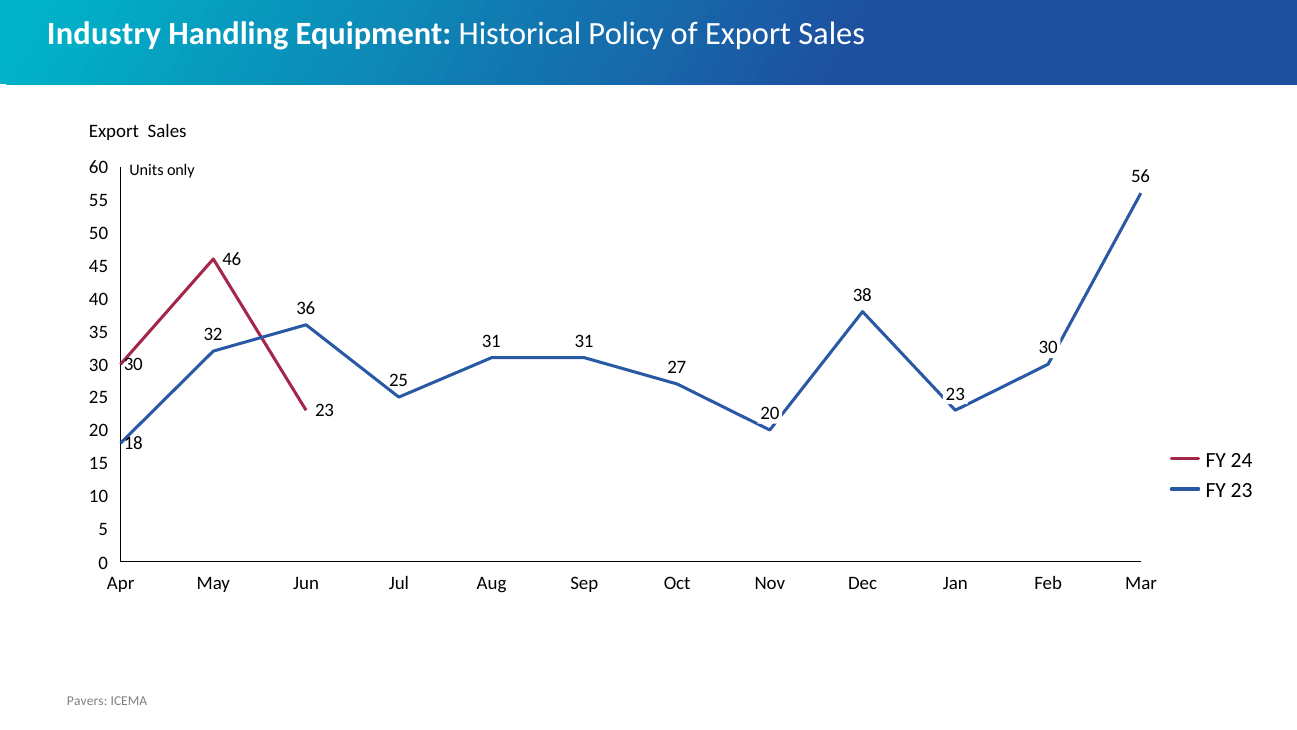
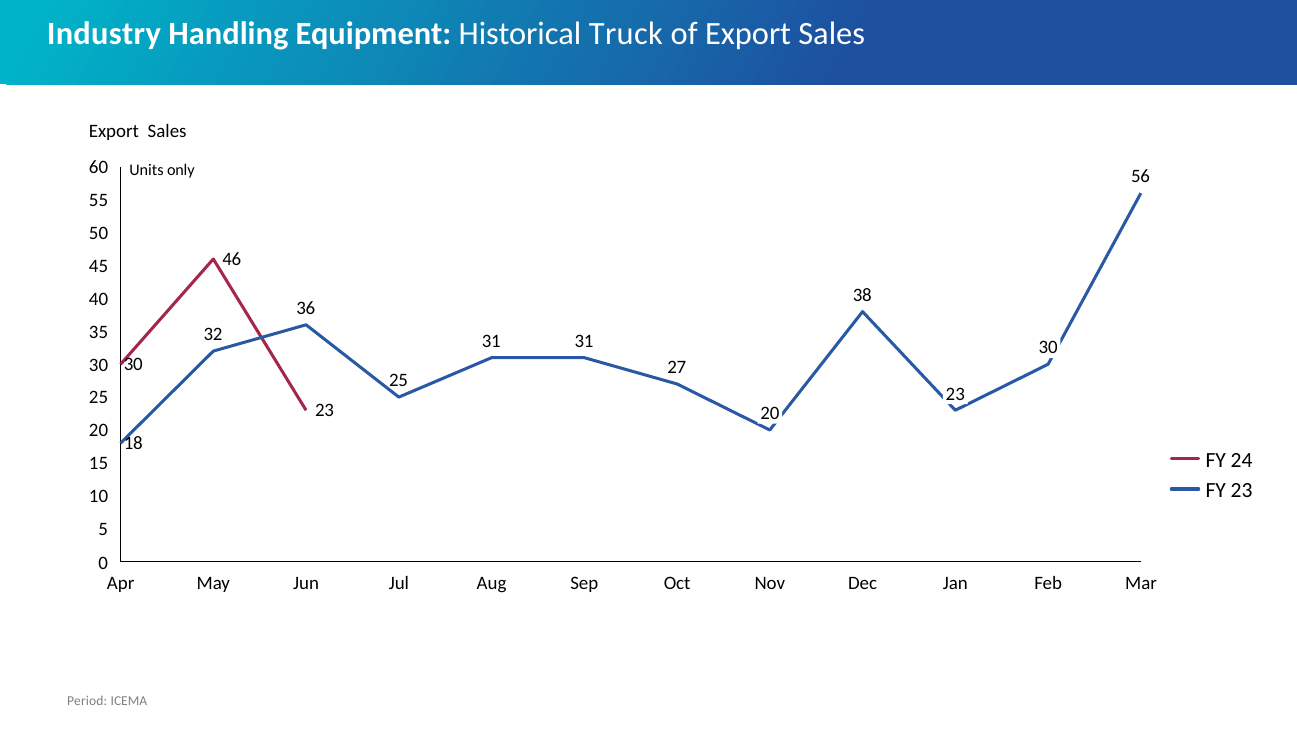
Policy: Policy -> Truck
Pavers: Pavers -> Period
